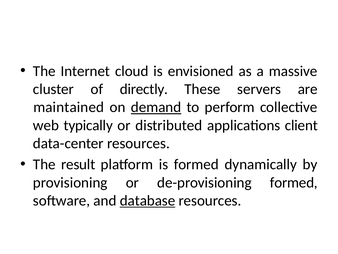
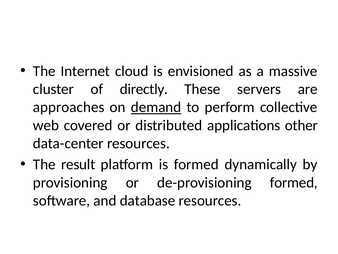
maintained: maintained -> approaches
typically: typically -> covered
client: client -> other
database underline: present -> none
